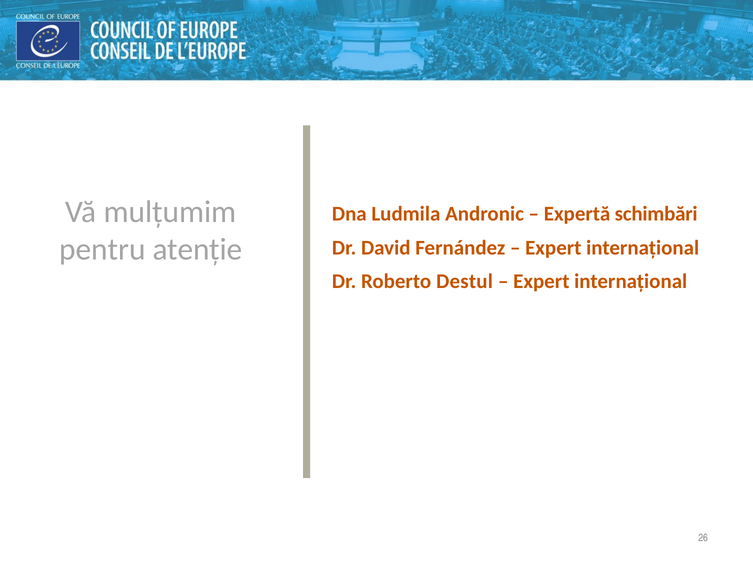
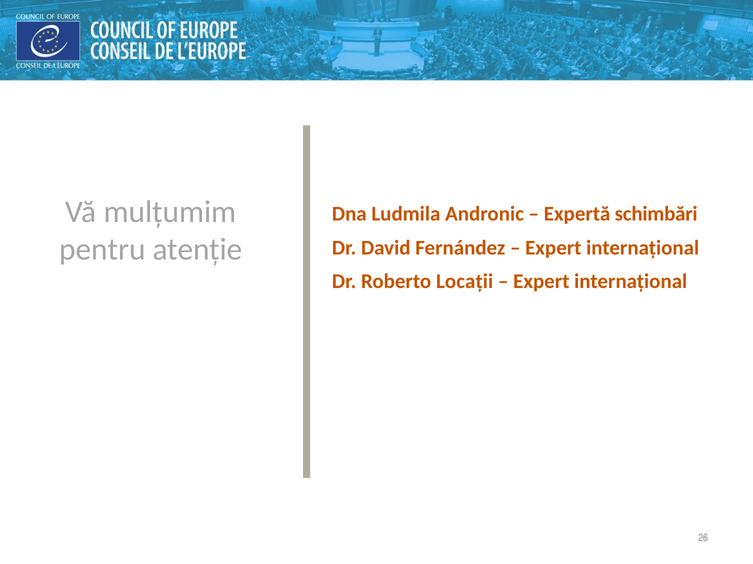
Destul: Destul -> Locații
